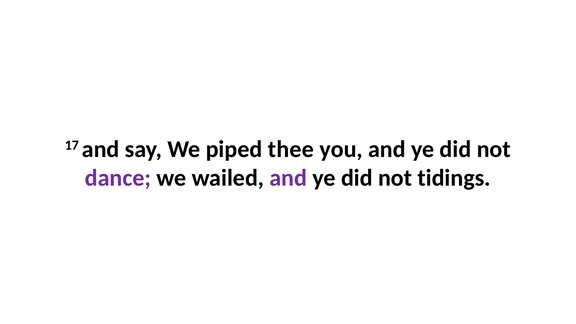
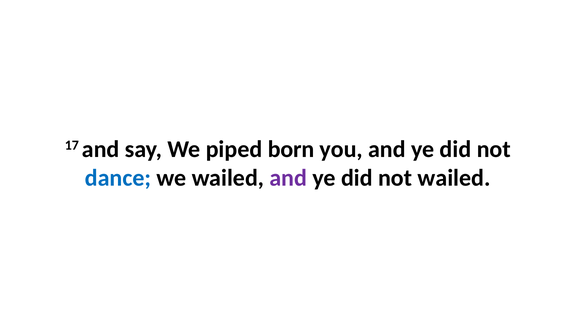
thee: thee -> born
dance colour: purple -> blue
not tidings: tidings -> wailed
